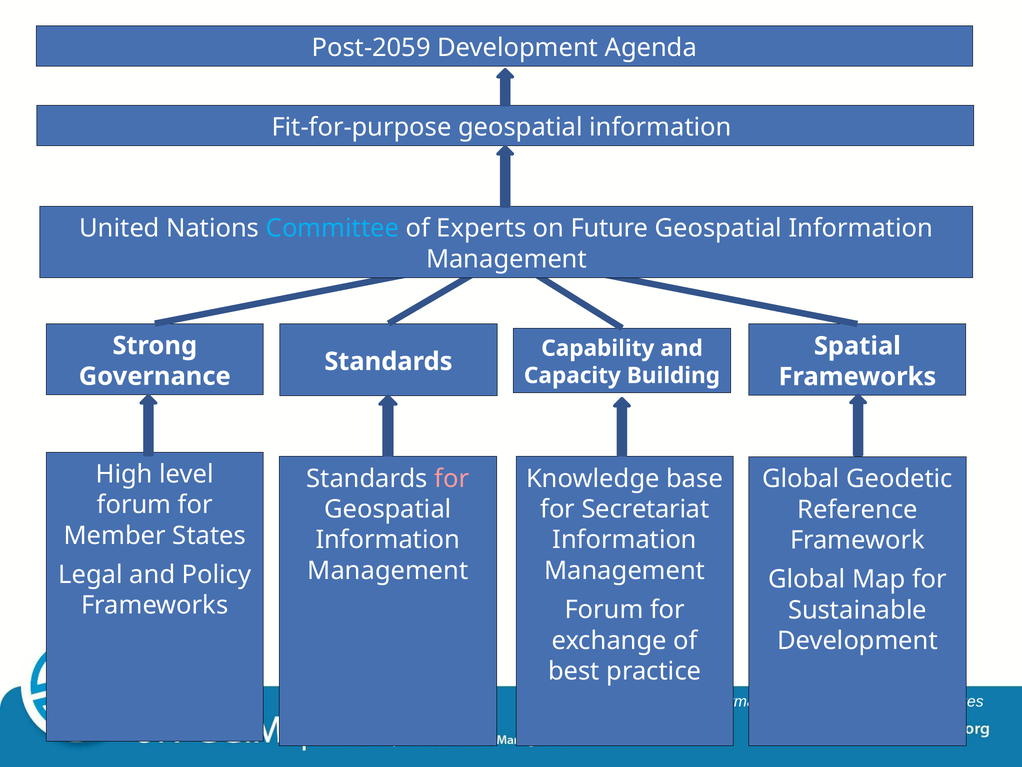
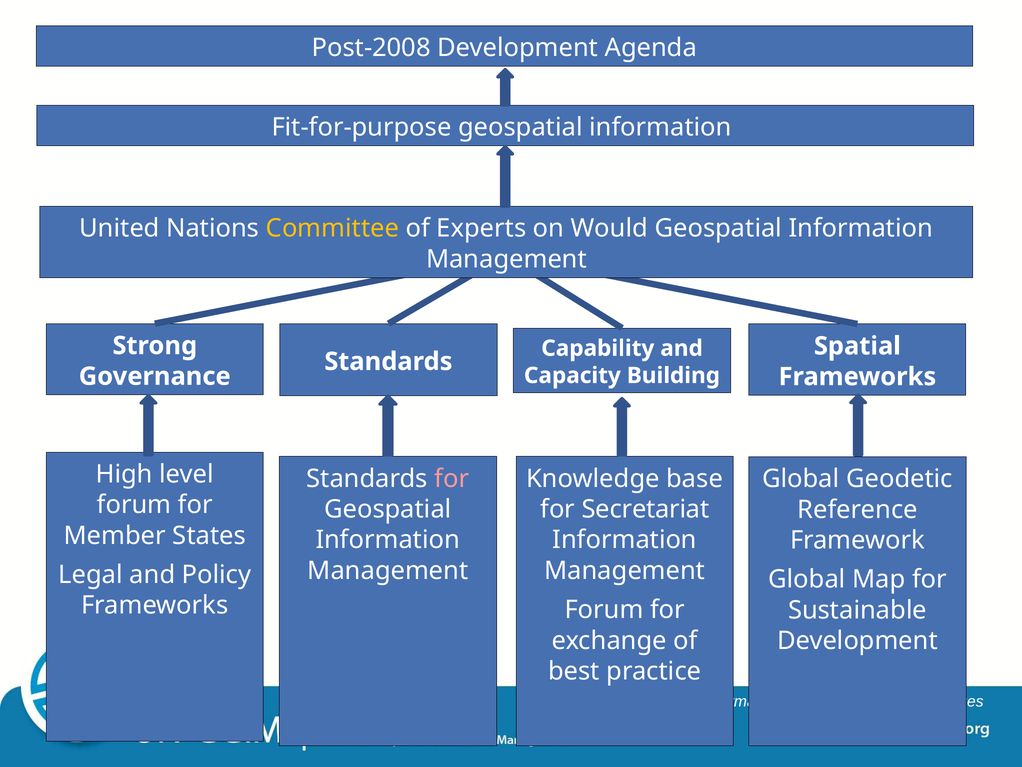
Post-2059: Post-2059 -> Post-2008
Committee colour: light blue -> yellow
Future: Future -> Would
